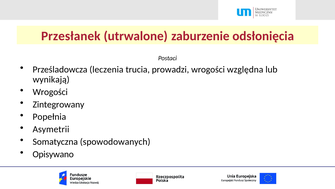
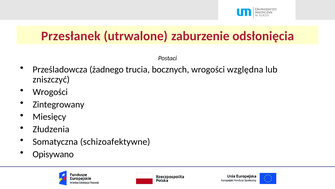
leczenia: leczenia -> żadnego
prowadzi: prowadzi -> bocznych
wynikają: wynikają -> zniszczyć
Popełnia: Popełnia -> Miesięcy
Asymetrii: Asymetrii -> Złudzenia
spowodowanych: spowodowanych -> schizoafektywne
